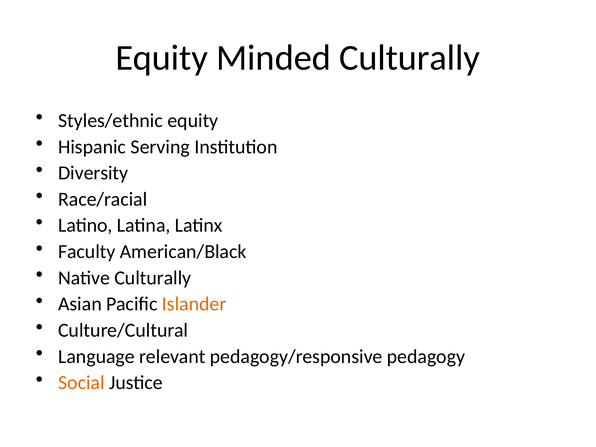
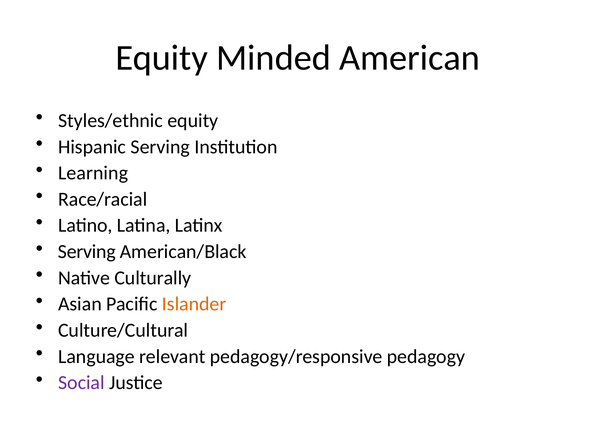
Minded Culturally: Culturally -> American
Diversity: Diversity -> Learning
Faculty at (87, 252): Faculty -> Serving
Social colour: orange -> purple
